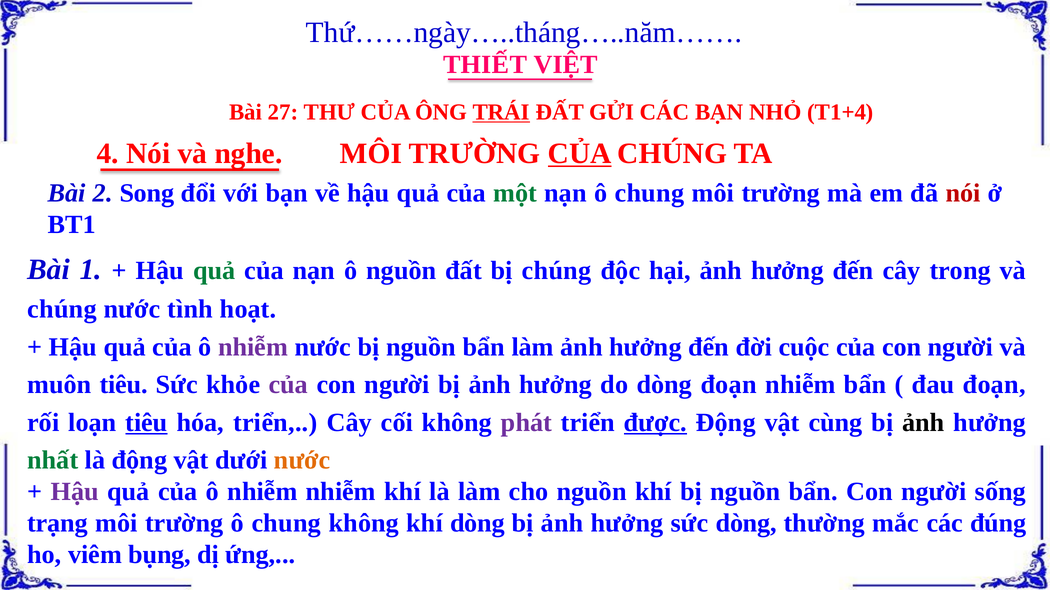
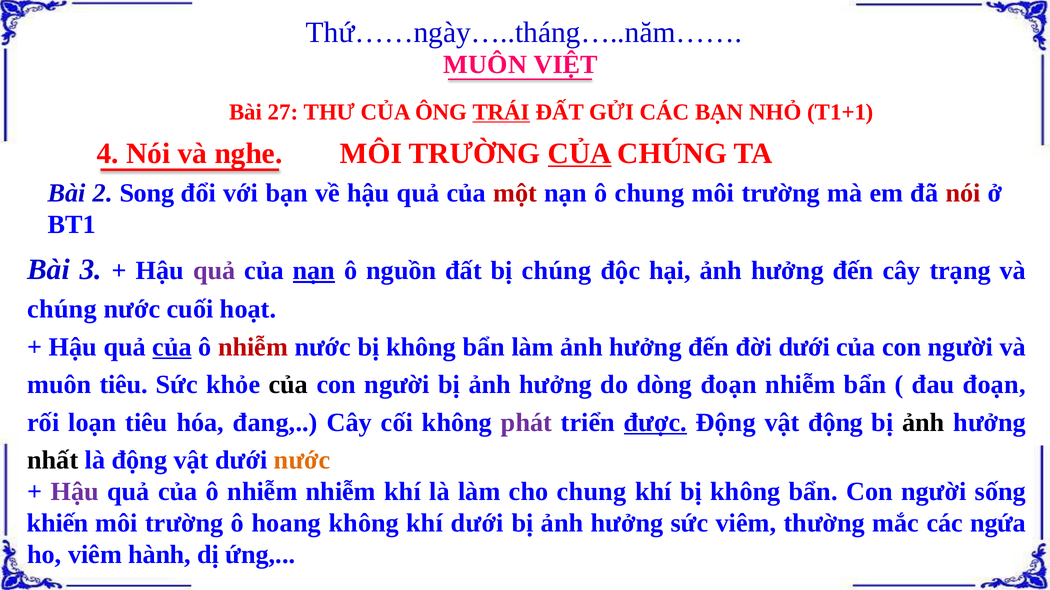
THIẾT at (485, 64): THIẾT -> MUÔN
T1+4: T1+4 -> T1+1
một colour: green -> red
1: 1 -> 3
quả at (214, 271) colour: green -> purple
nạn at (314, 271) underline: none -> present
trong: trong -> trạng
tình: tình -> cuối
của at (172, 347) underline: none -> present
nhiễm at (253, 347) colour: purple -> red
nước bị nguồn: nguồn -> không
đời cuộc: cuộc -> dưới
của at (288, 385) colour: purple -> black
tiêu at (146, 422) underline: present -> none
hóa triển: triển -> đang
vật cùng: cùng -> động
nhất colour: green -> black
cho nguồn: nguồn -> chung
khí bị nguồn: nguồn -> không
trạng: trạng -> khiến
trường ô chung: chung -> hoang
khí dòng: dòng -> dưới
sức dòng: dòng -> viêm
đúng: đúng -> ngứa
bụng: bụng -> hành
